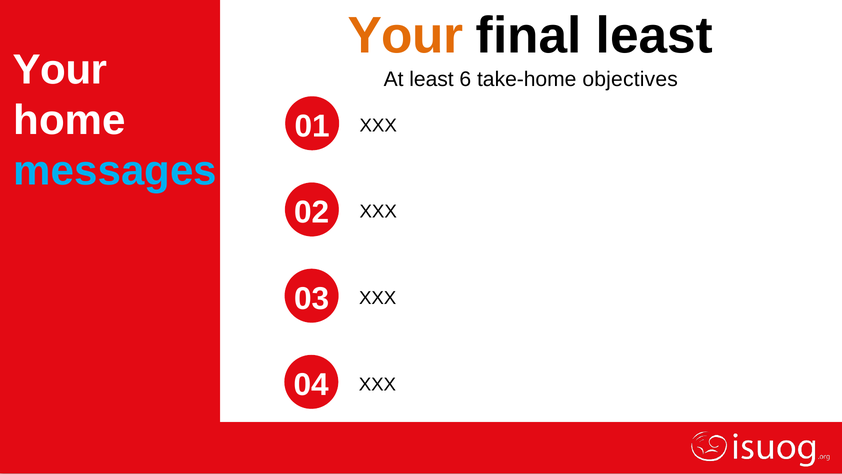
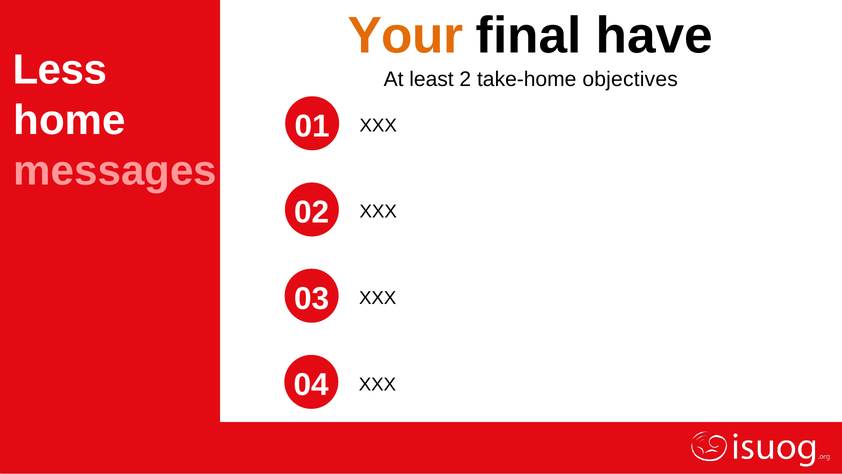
final least: least -> have
Your at (60, 70): Your -> Less
6: 6 -> 2
messages colour: light blue -> pink
